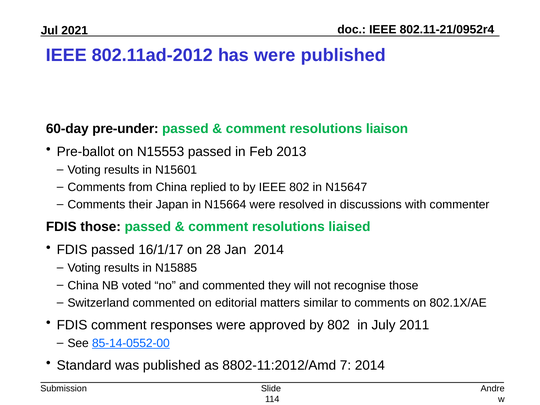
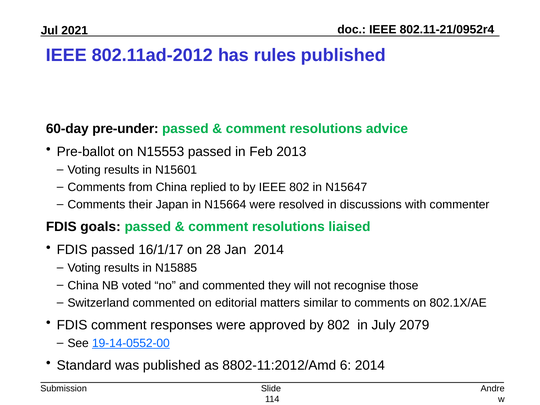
has were: were -> rules
liaison: liaison -> advice
FDIS those: those -> goals
2011: 2011 -> 2079
85-14-0552-00: 85-14-0552-00 -> 19-14-0552-00
7: 7 -> 6
